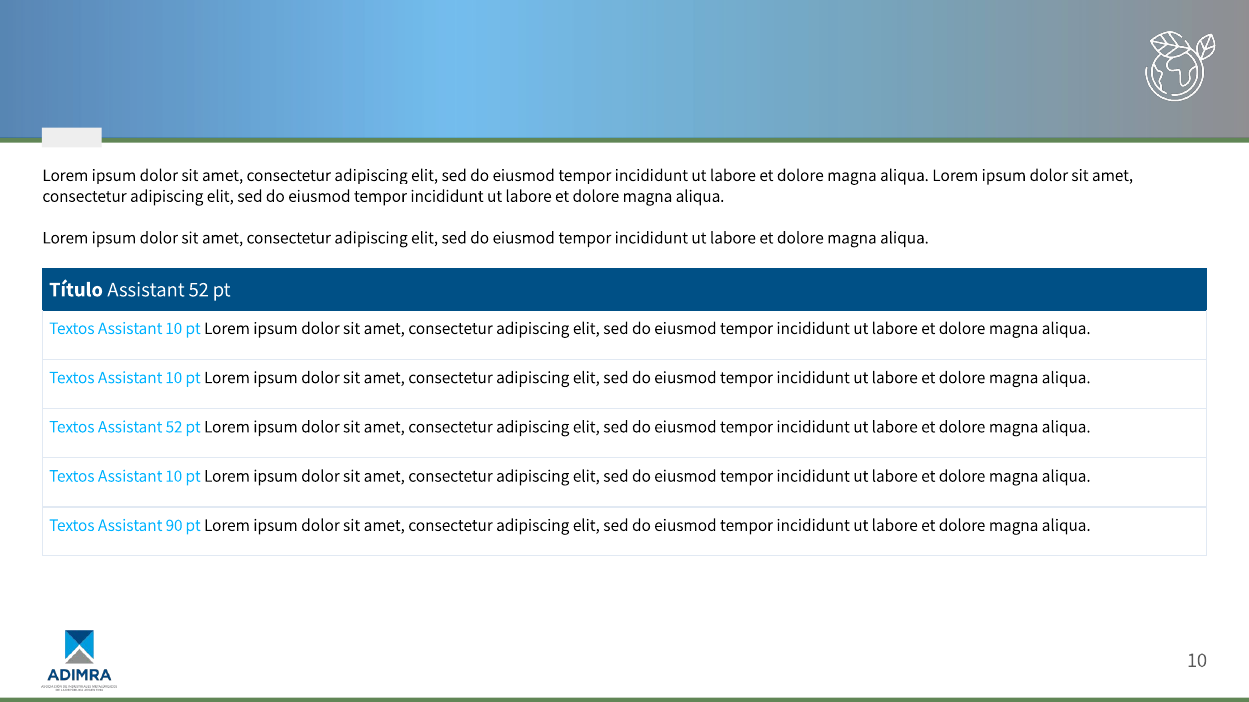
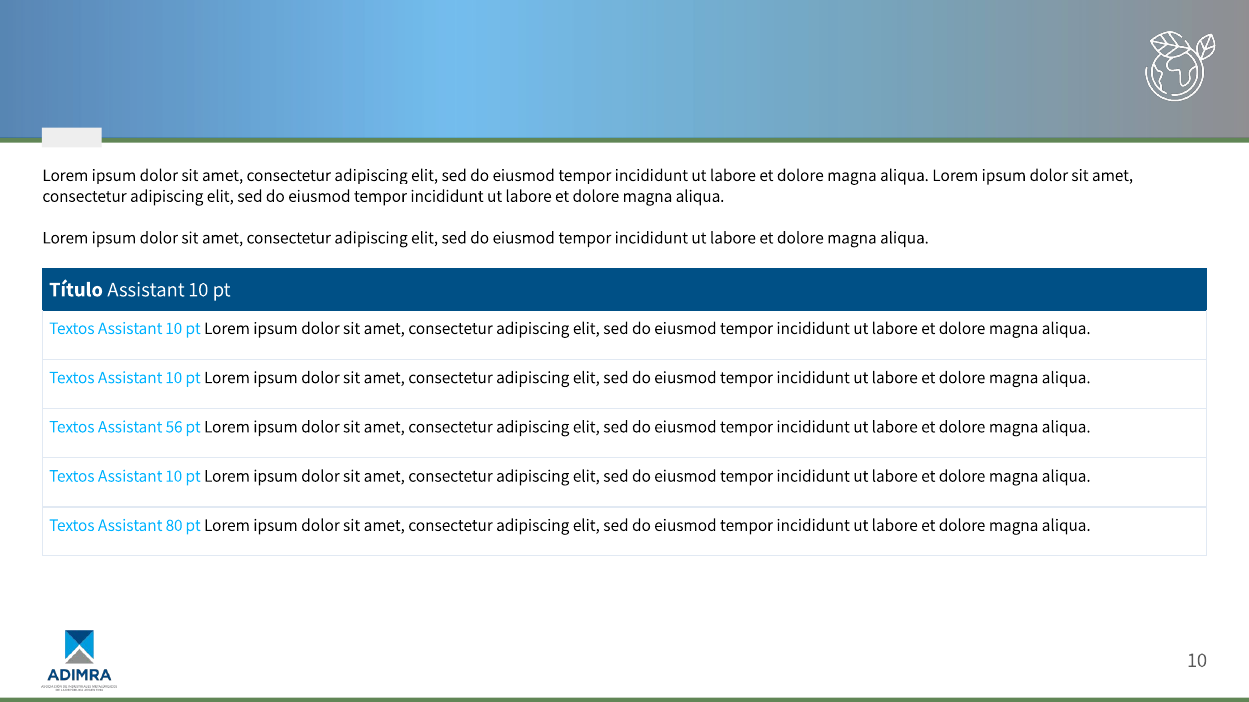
Título Assistant 52: 52 -> 10
Textos Assistant 52: 52 -> 56
90: 90 -> 80
